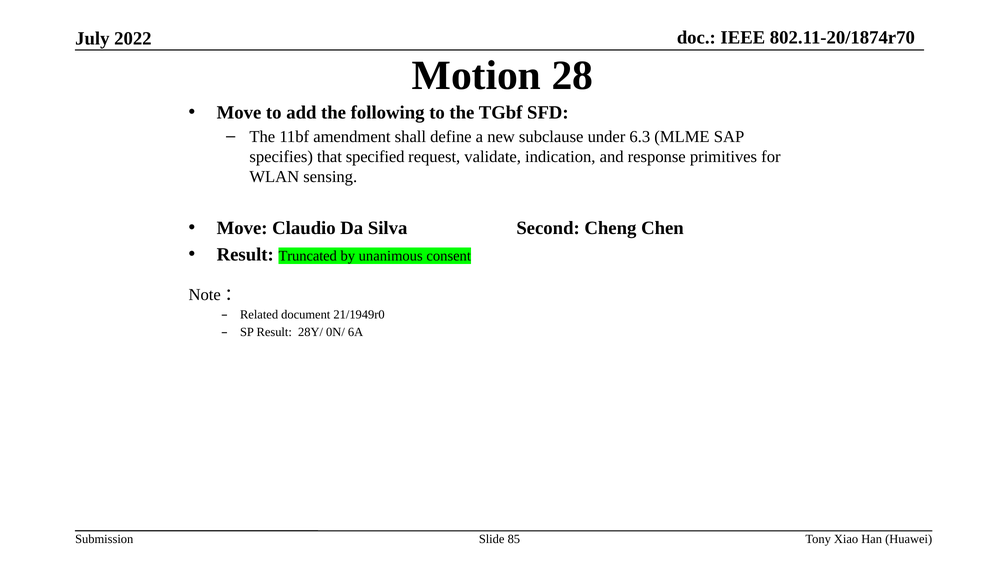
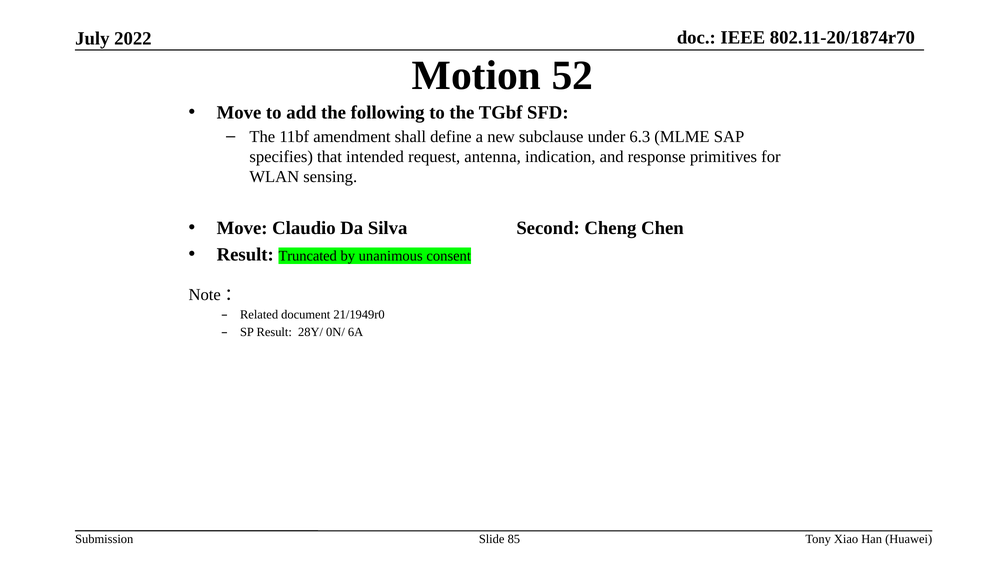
28: 28 -> 52
specified: specified -> intended
validate: validate -> antenna
